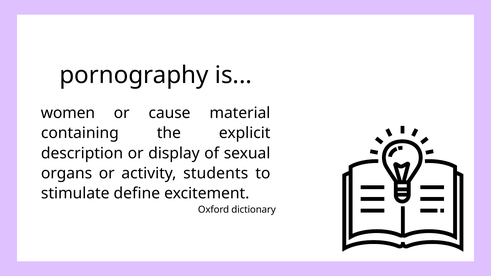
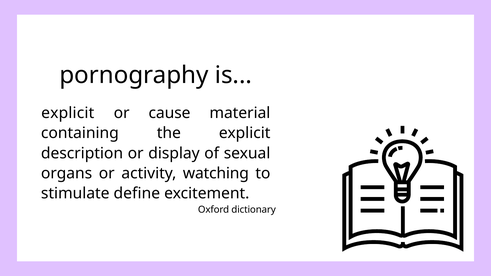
women at (68, 113): women -> explicit
students: students -> watching
